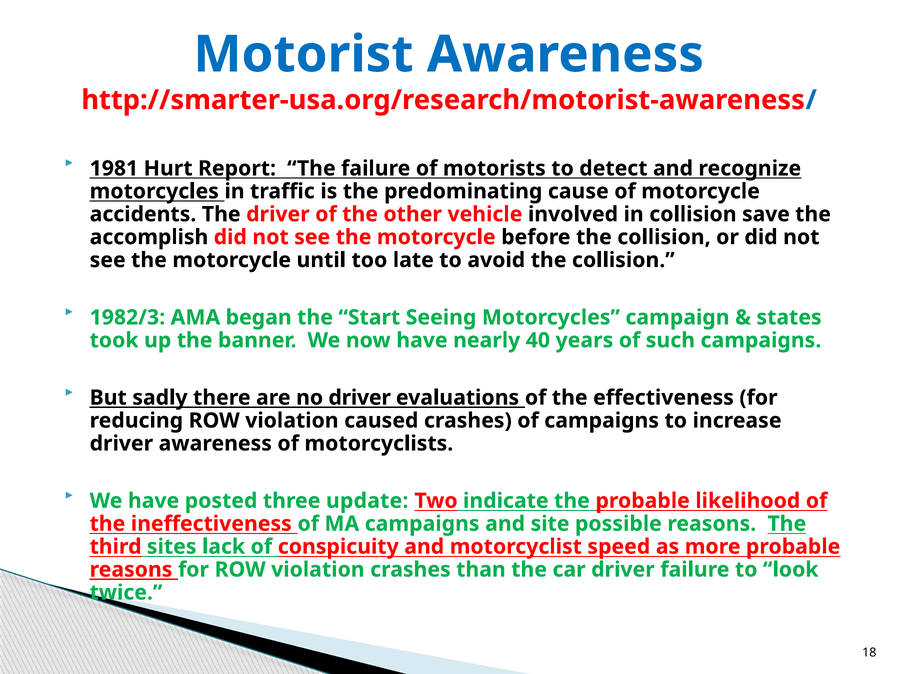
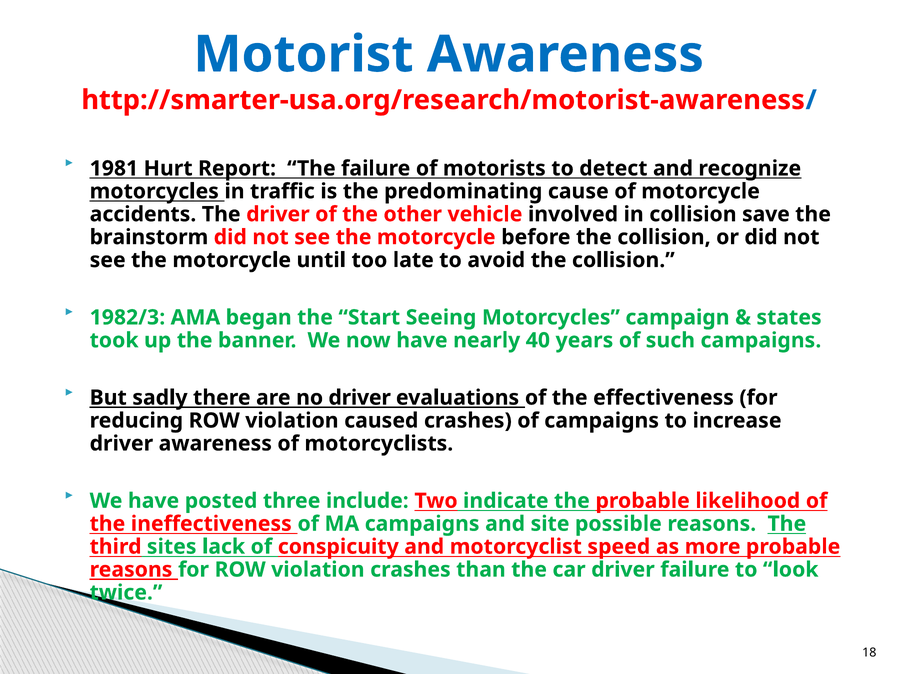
accomplish: accomplish -> brainstorm
update: update -> include
